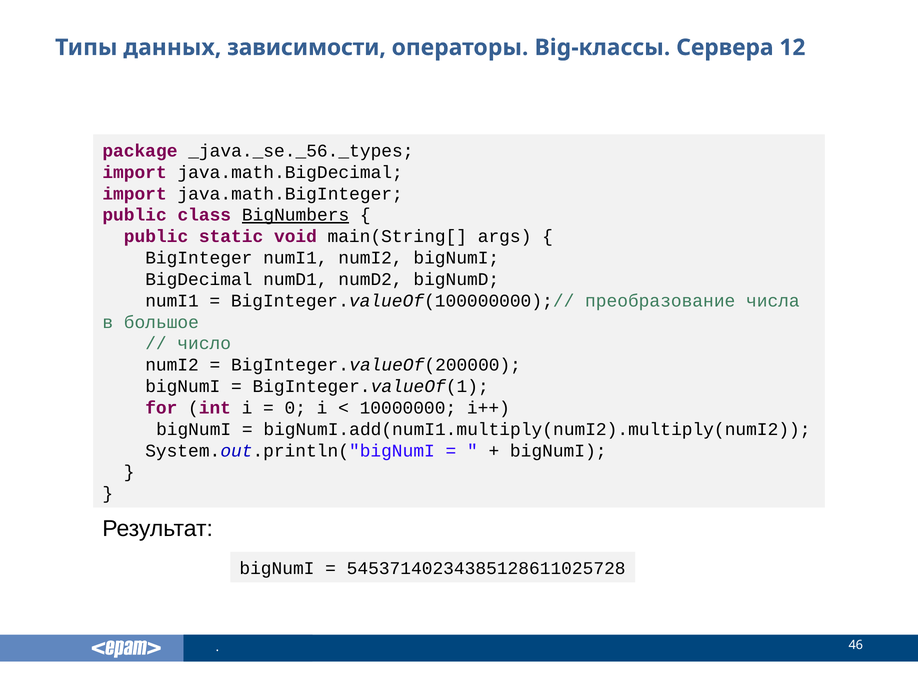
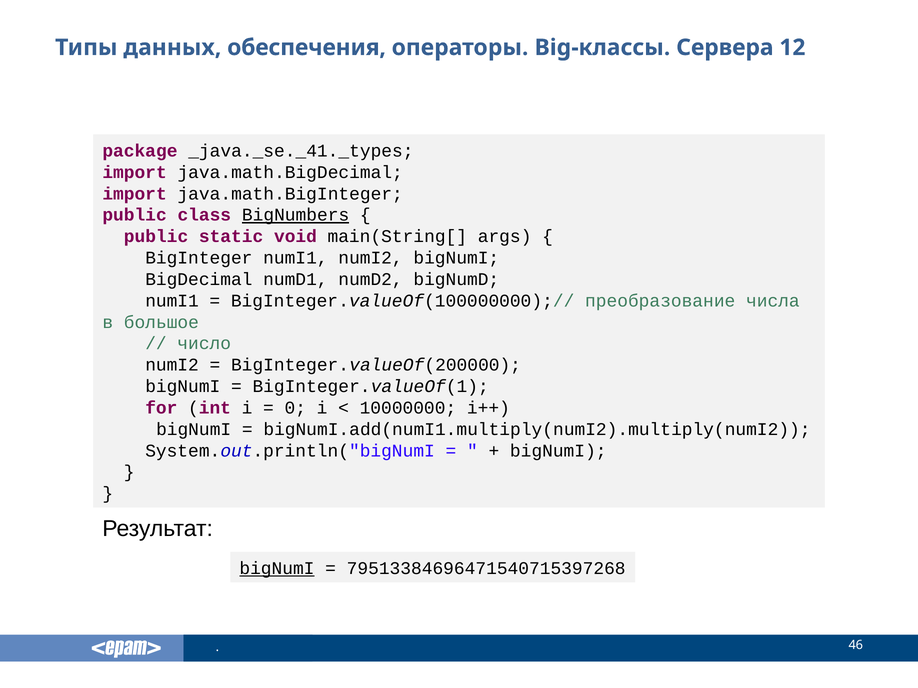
зависимости: зависимости -> обеспечения
_java._se._56._types: _java._se._56._types -> _java._se._41._types
bigNumI at (277, 569) underline: none -> present
54537140234385128611025728: 54537140234385128611025728 -> 79513384696471540715397268
